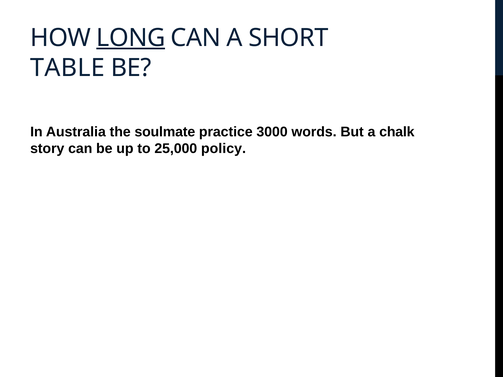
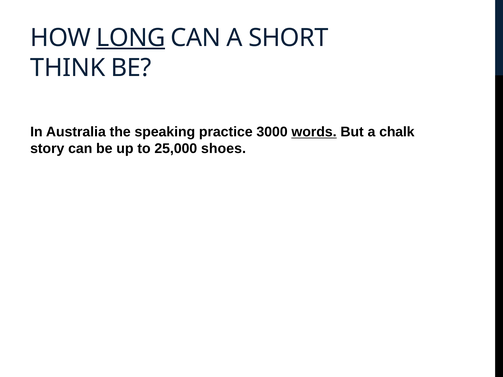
TABLE: TABLE -> THINK
soulmate: soulmate -> speaking
words underline: none -> present
policy: policy -> shoes
